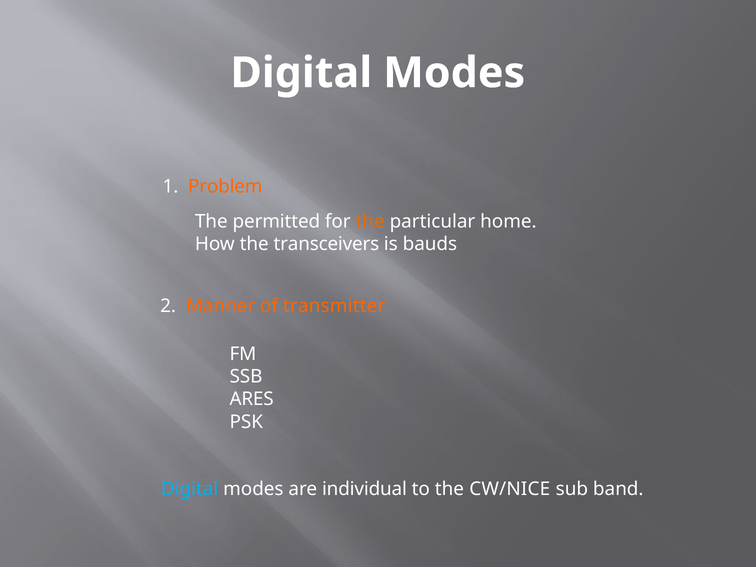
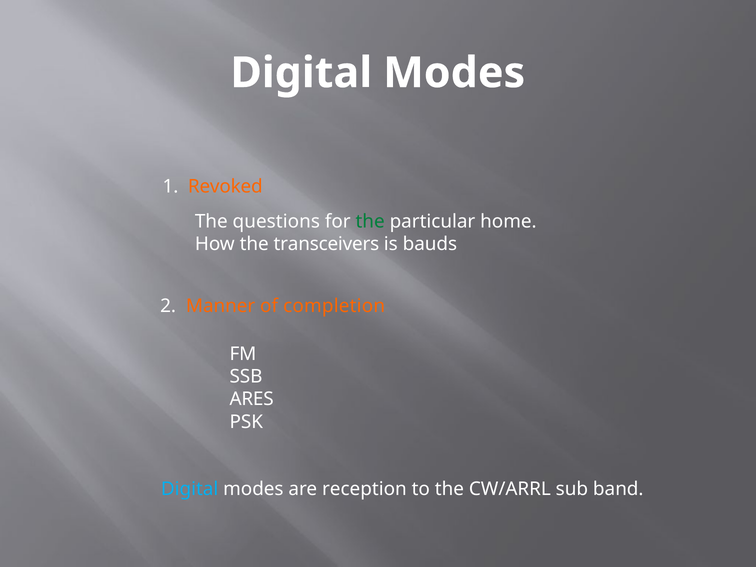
Problem: Problem -> Revoked
permitted: permitted -> questions
the at (370, 222) colour: orange -> green
transmitter: transmitter -> completion
individual: individual -> reception
CW/NICE: CW/NICE -> CW/ARRL
